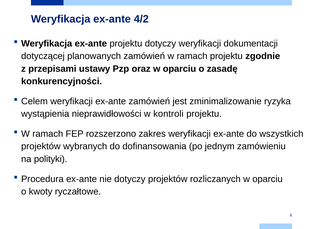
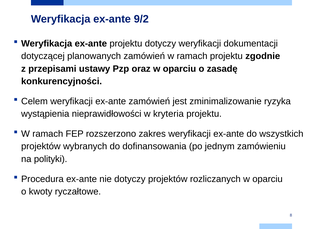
4/2: 4/2 -> 9/2
kontroli: kontroli -> kryteria
